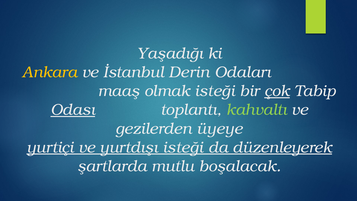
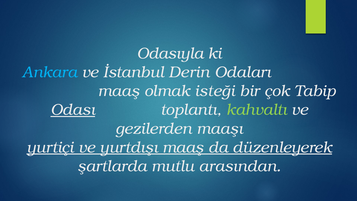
Yaşadığı: Yaşadığı -> Odasıyla
Ankara colour: yellow -> light blue
çok underline: present -> none
üyeye: üyeye -> maaşı
yurtdışı isteği: isteği -> maaş
boşalacak: boşalacak -> arasından
